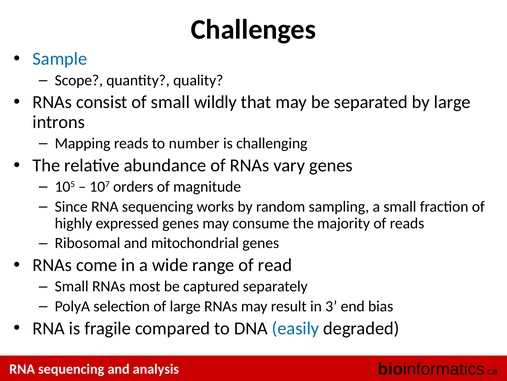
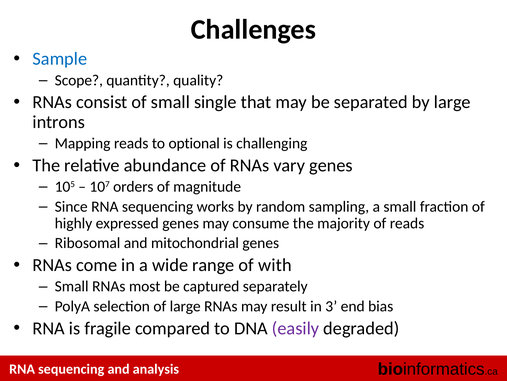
wildly: wildly -> single
number: number -> optional
read: read -> with
easily colour: blue -> purple
